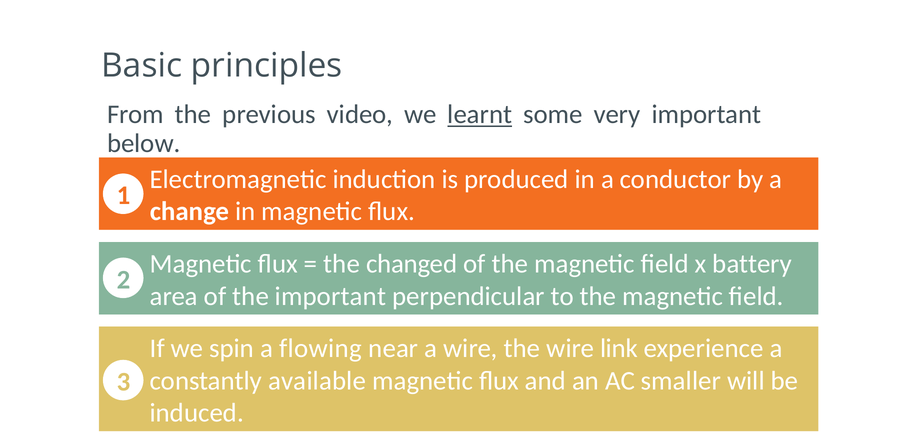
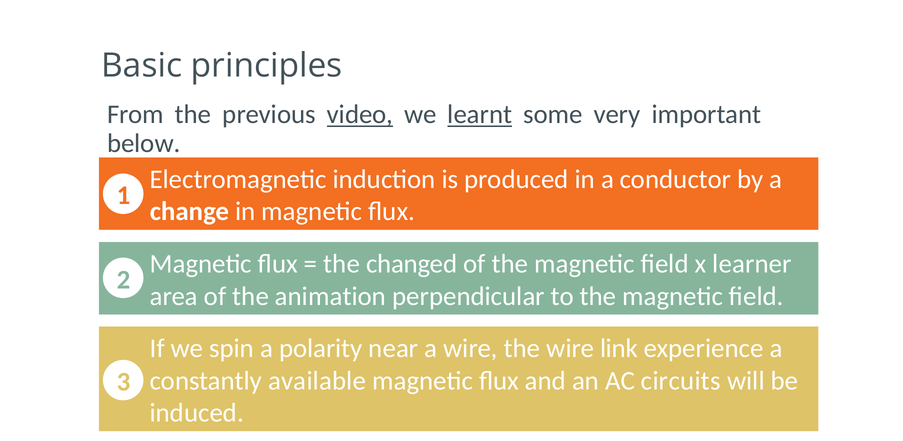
video underline: none -> present
battery: battery -> learner
the important: important -> animation
flowing: flowing -> polarity
smaller: smaller -> circuits
